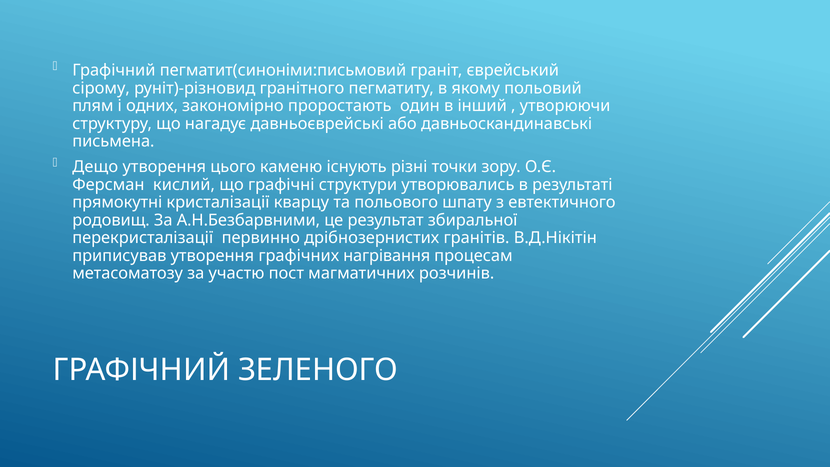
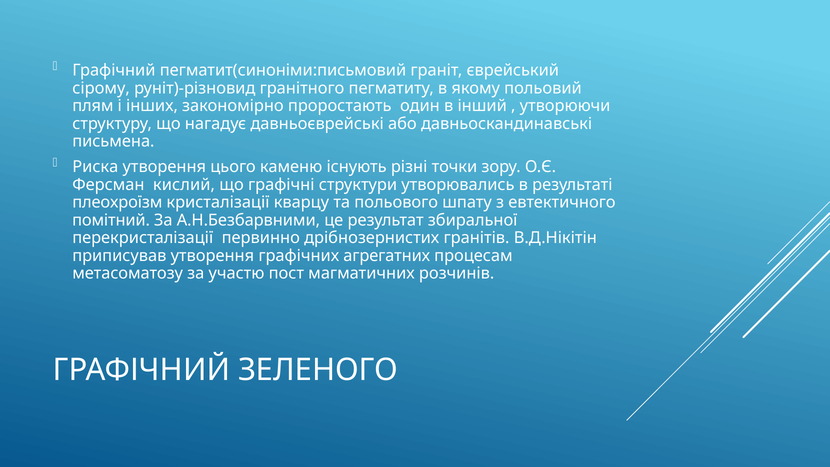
одних: одних -> інших
Дещо: Дещо -> Риска
прямокутні: прямокутні -> плеохроїзм
родовищ: родовищ -> помітний
нагрівання: нагрівання -> агрегатних
